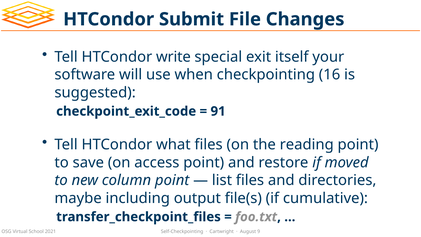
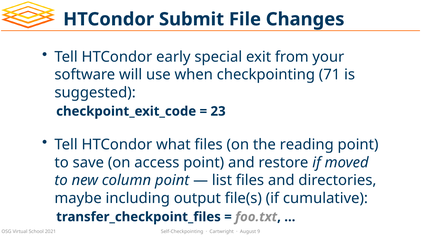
write: write -> early
itself: itself -> from
16: 16 -> 71
91: 91 -> 23
